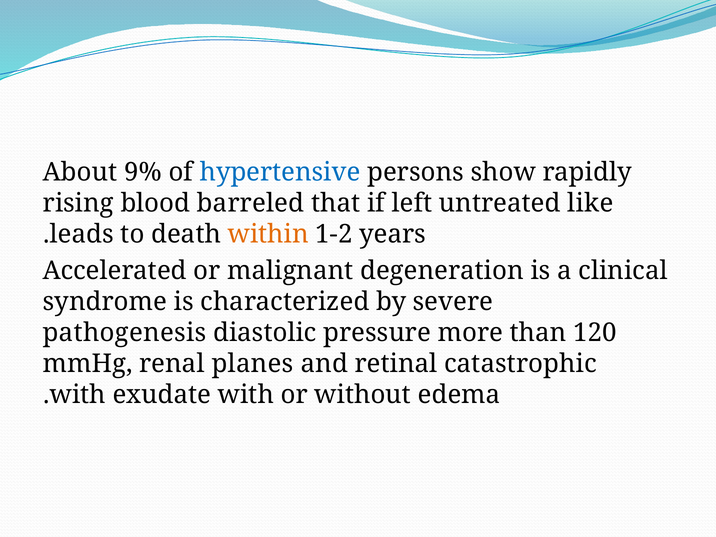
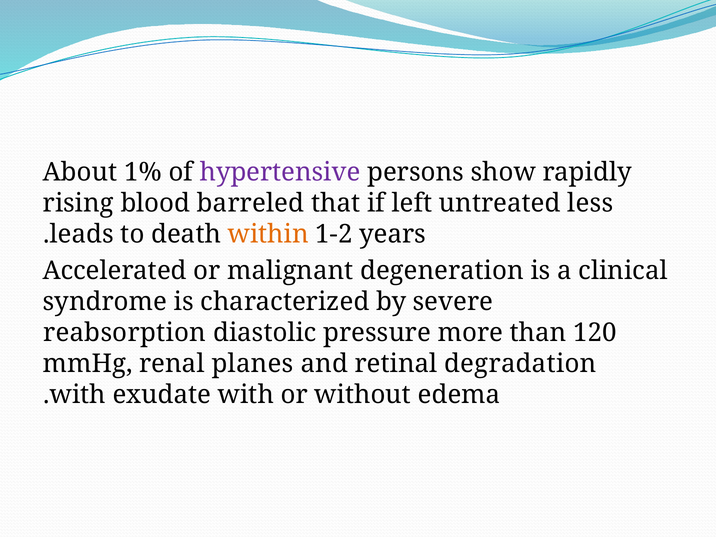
9%: 9% -> 1%
hypertensive colour: blue -> purple
like: like -> less
pathogenesis: pathogenesis -> reabsorption
catastrophic: catastrophic -> degradation
